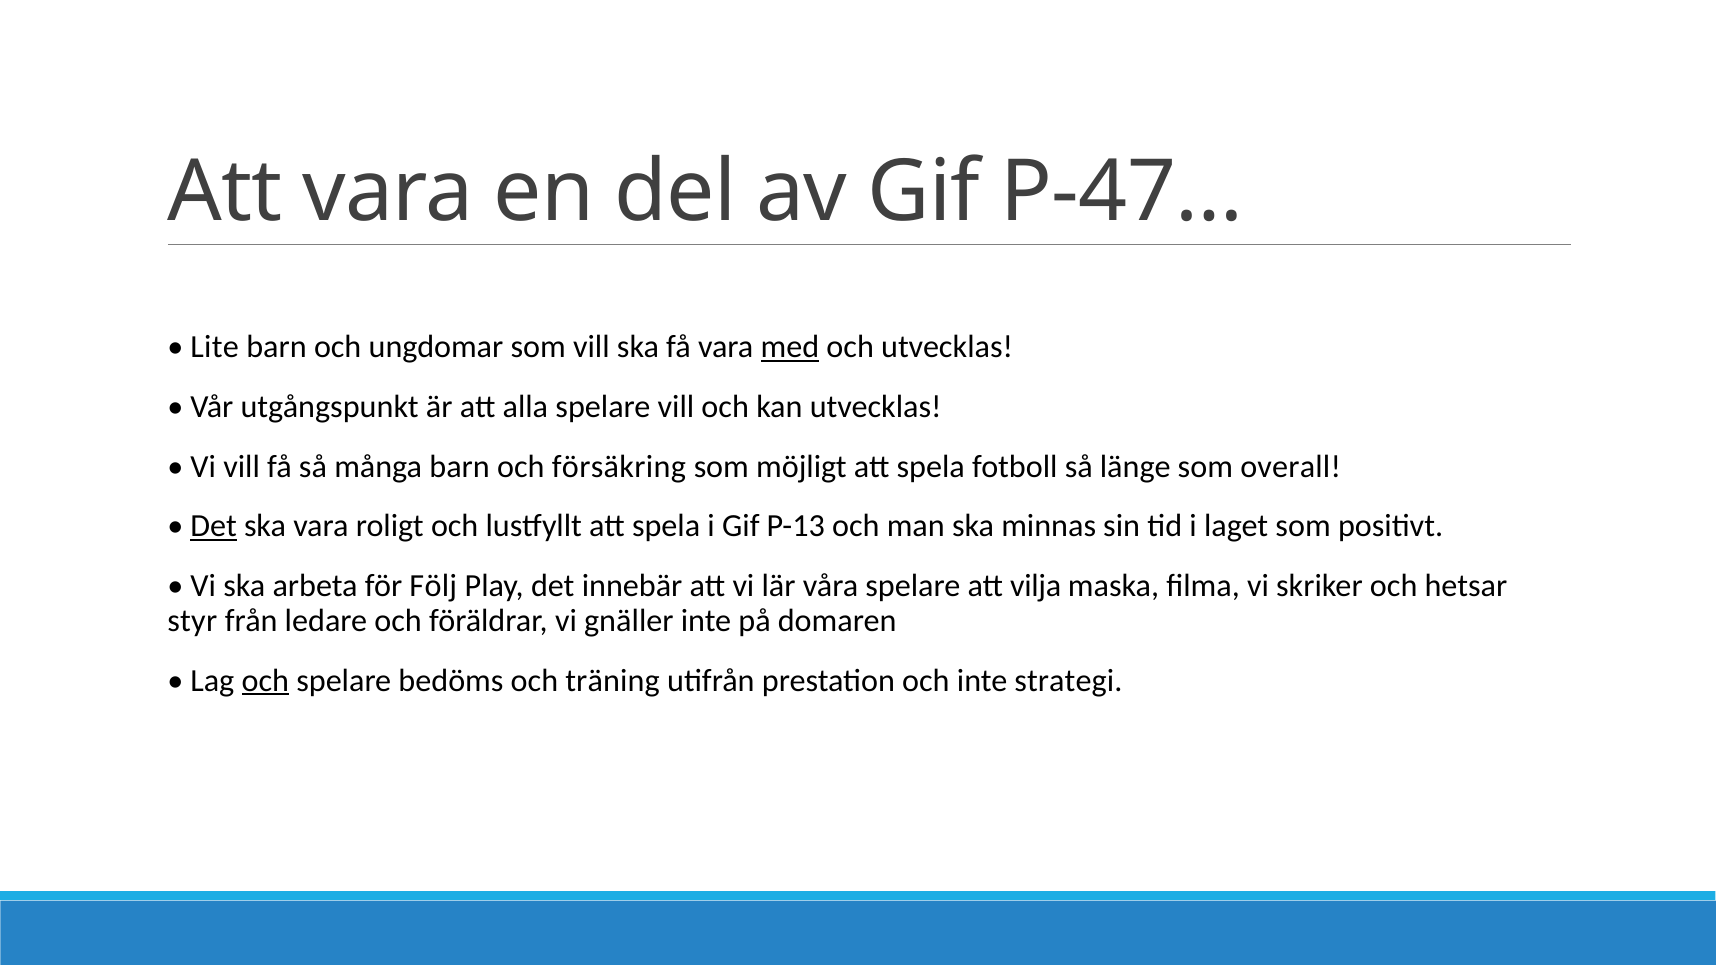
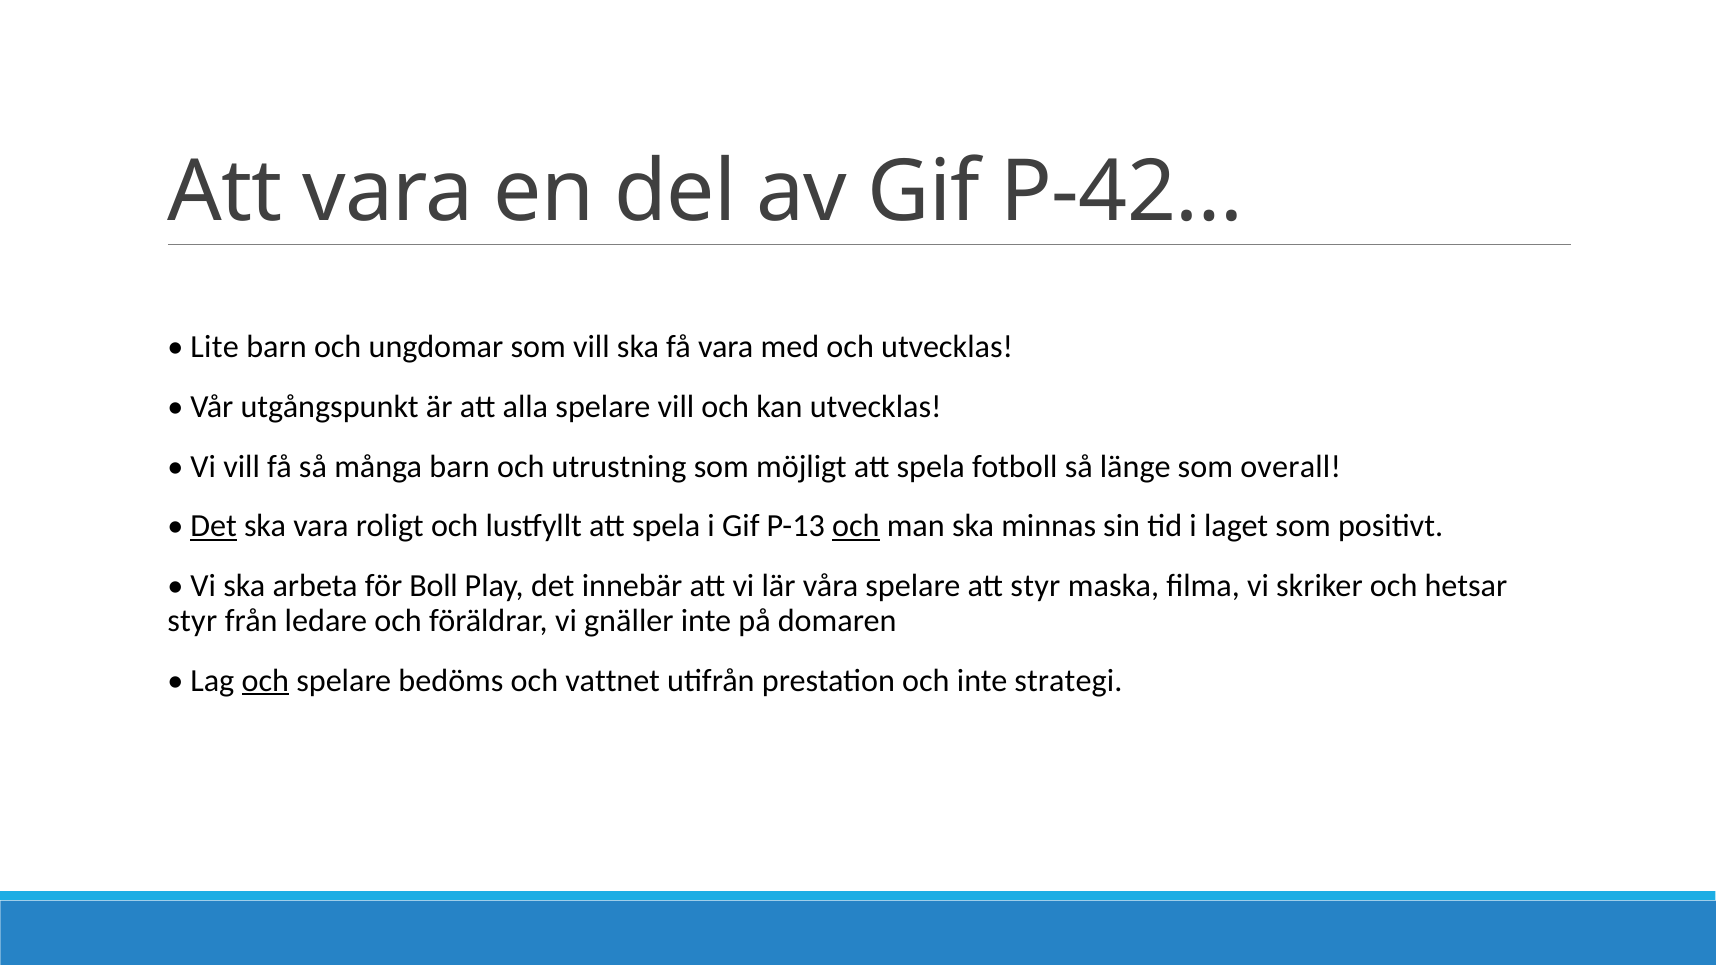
P-47…: P-47… -> P-42…
med underline: present -> none
försäkring: försäkring -> utrustning
och at (856, 526) underline: none -> present
Följ: Följ -> Boll
att vilja: vilja -> styr
träning: träning -> vattnet
